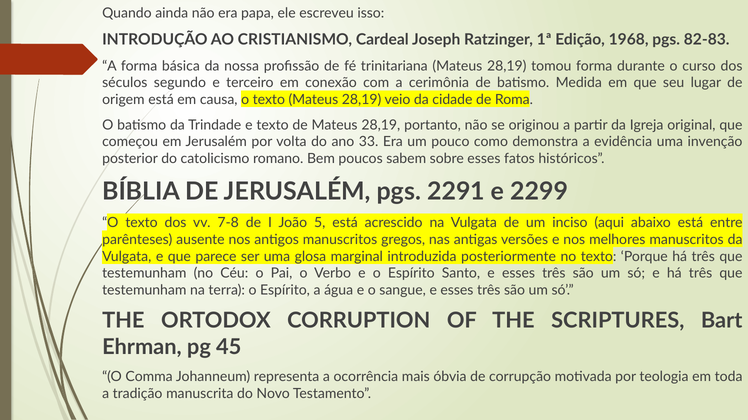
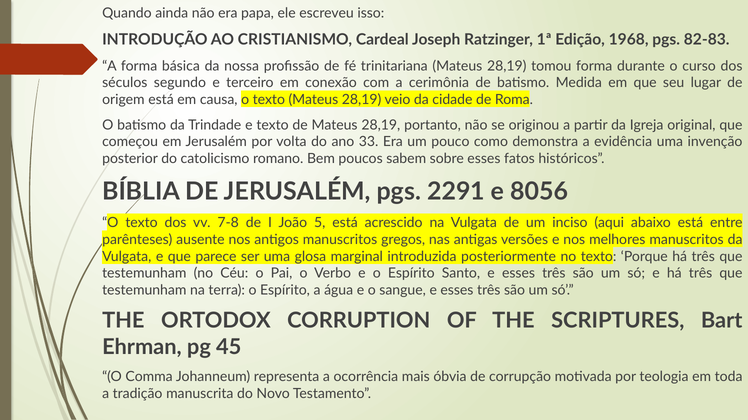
2299: 2299 -> 8056
